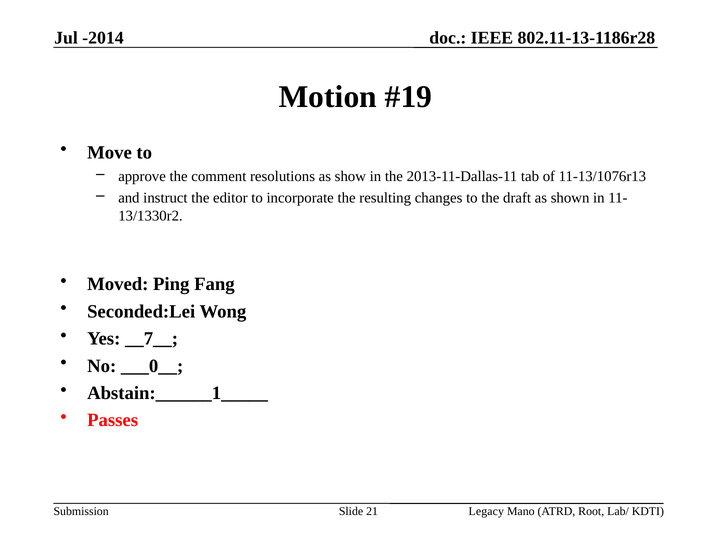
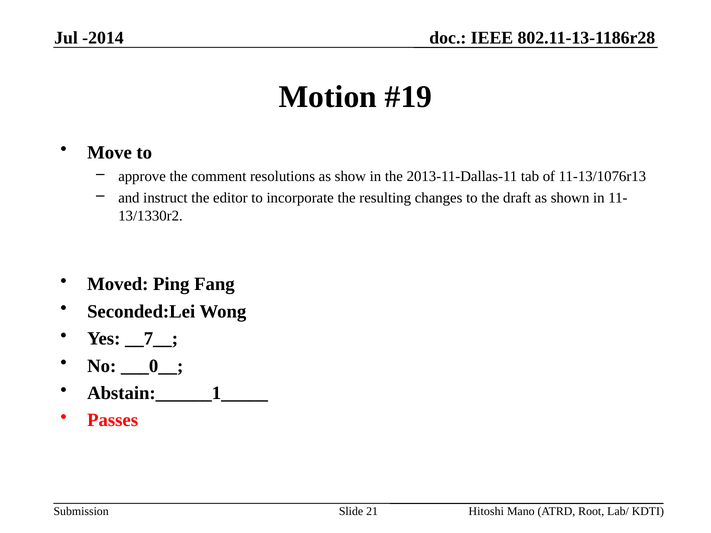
Legacy: Legacy -> Hitoshi
